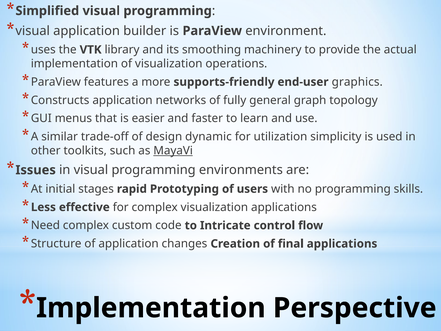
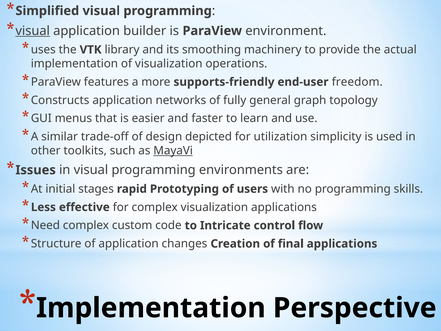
visual at (33, 31) underline: none -> present
graphics: graphics -> freedom
dynamic: dynamic -> depicted
